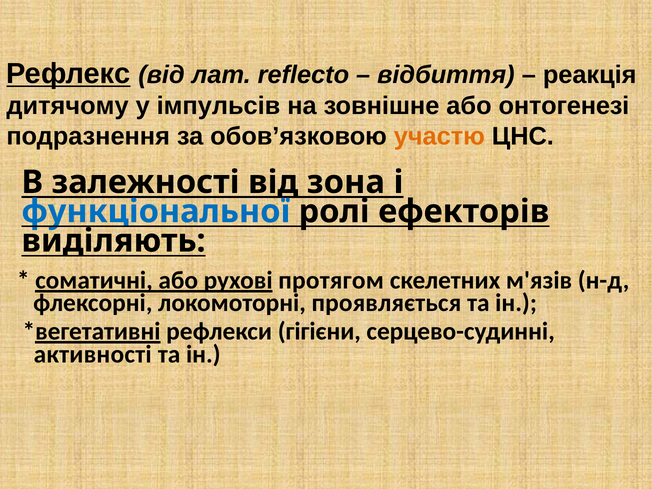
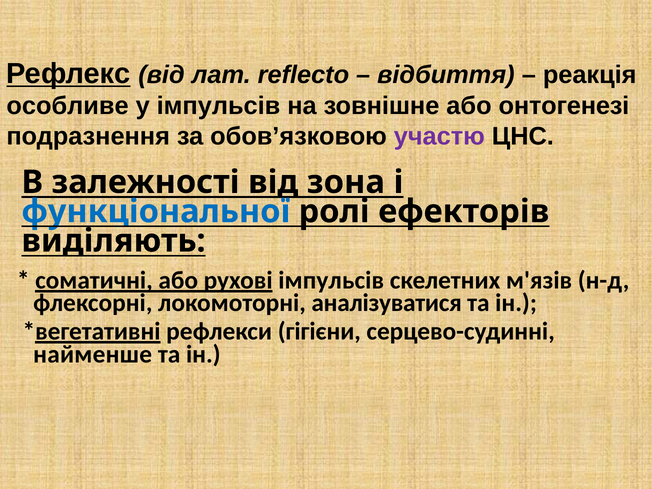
дитячому: дитячому -> особливе
участю colour: orange -> purple
рухові протягом: протягом -> імпульсів
проявляється: проявляється -> аналізуватися
активності: активності -> найменше
